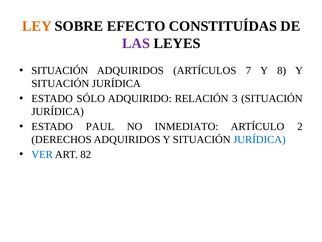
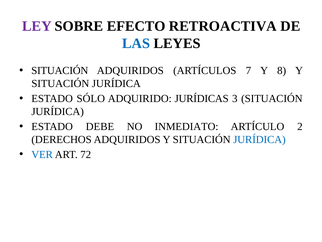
LEY colour: orange -> purple
CONSTITUÍDAS: CONSTITUÍDAS -> RETROACTIVA
LAS colour: purple -> blue
RELACIÓN: RELACIÓN -> JURÍDICAS
PAUL: PAUL -> DEBE
82: 82 -> 72
